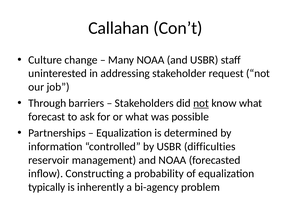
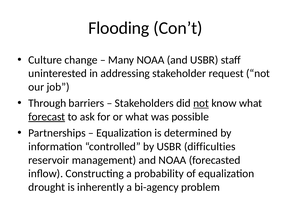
Callahan: Callahan -> Flooding
forecast underline: none -> present
typically: typically -> drought
